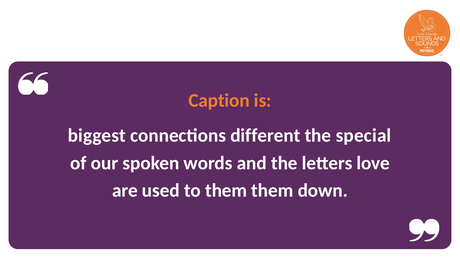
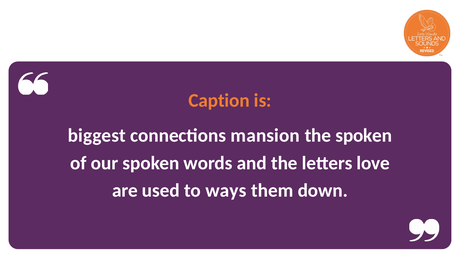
different: different -> mansion
the special: special -> spoken
to them: them -> ways
